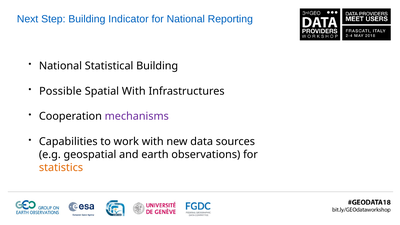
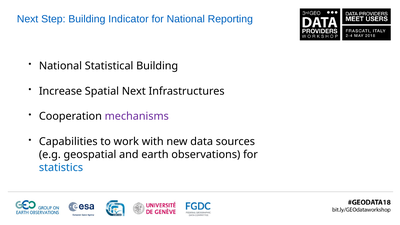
Possible: Possible -> Increase
Spatial With: With -> Next
statistics colour: orange -> blue
